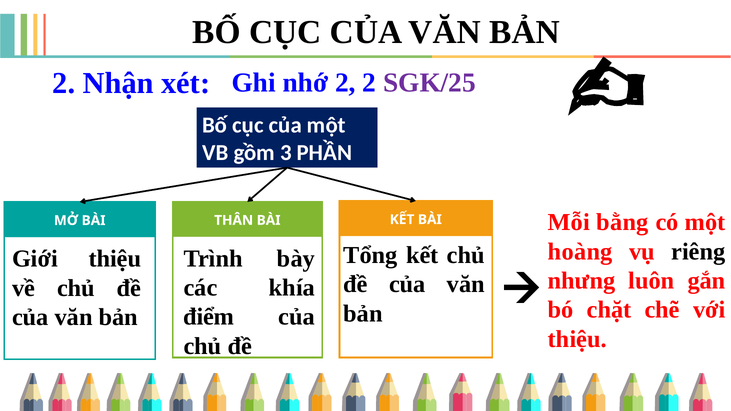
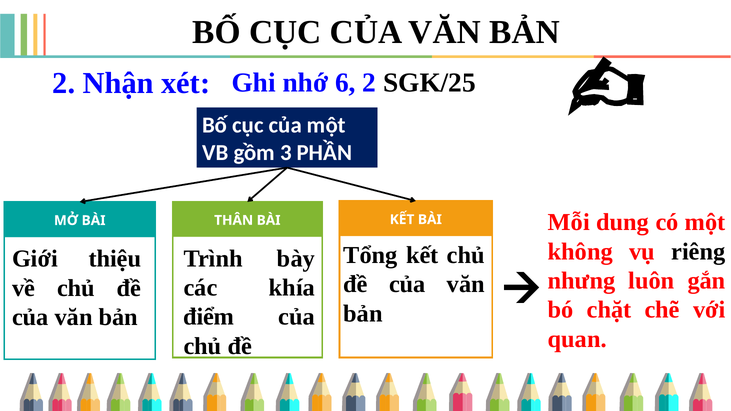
nhớ 2: 2 -> 6
SGK/25 colour: purple -> black
bằng: bằng -> dung
hoàng: hoàng -> không
thiệu at (577, 339): thiệu -> quan
